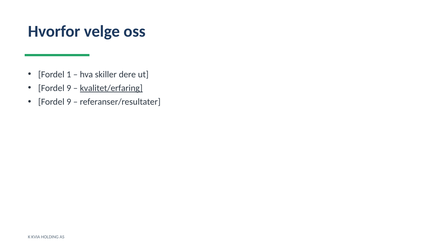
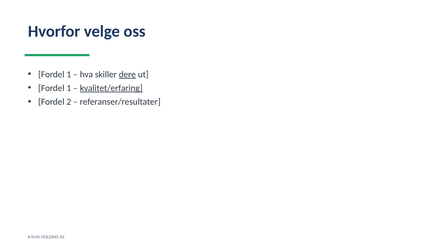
dere underline: none -> present
9 at (69, 88): 9 -> 1
9 at (69, 102): 9 -> 2
